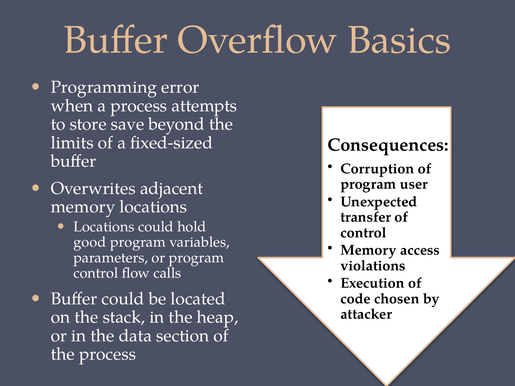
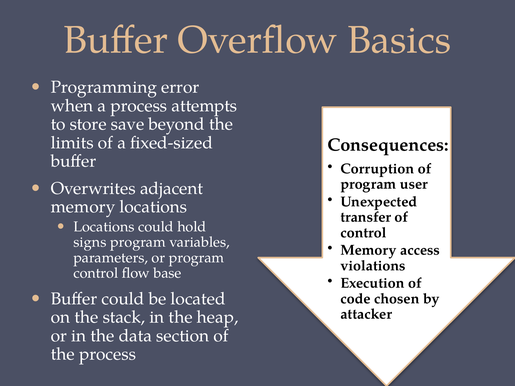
good: good -> signs
calls: calls -> base
